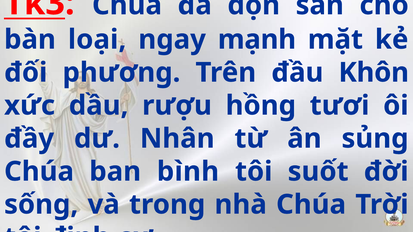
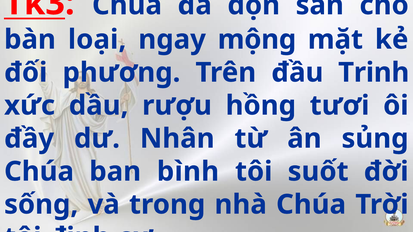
mạnh: mạnh -> mộng
Khôn: Khôn -> Trinh
